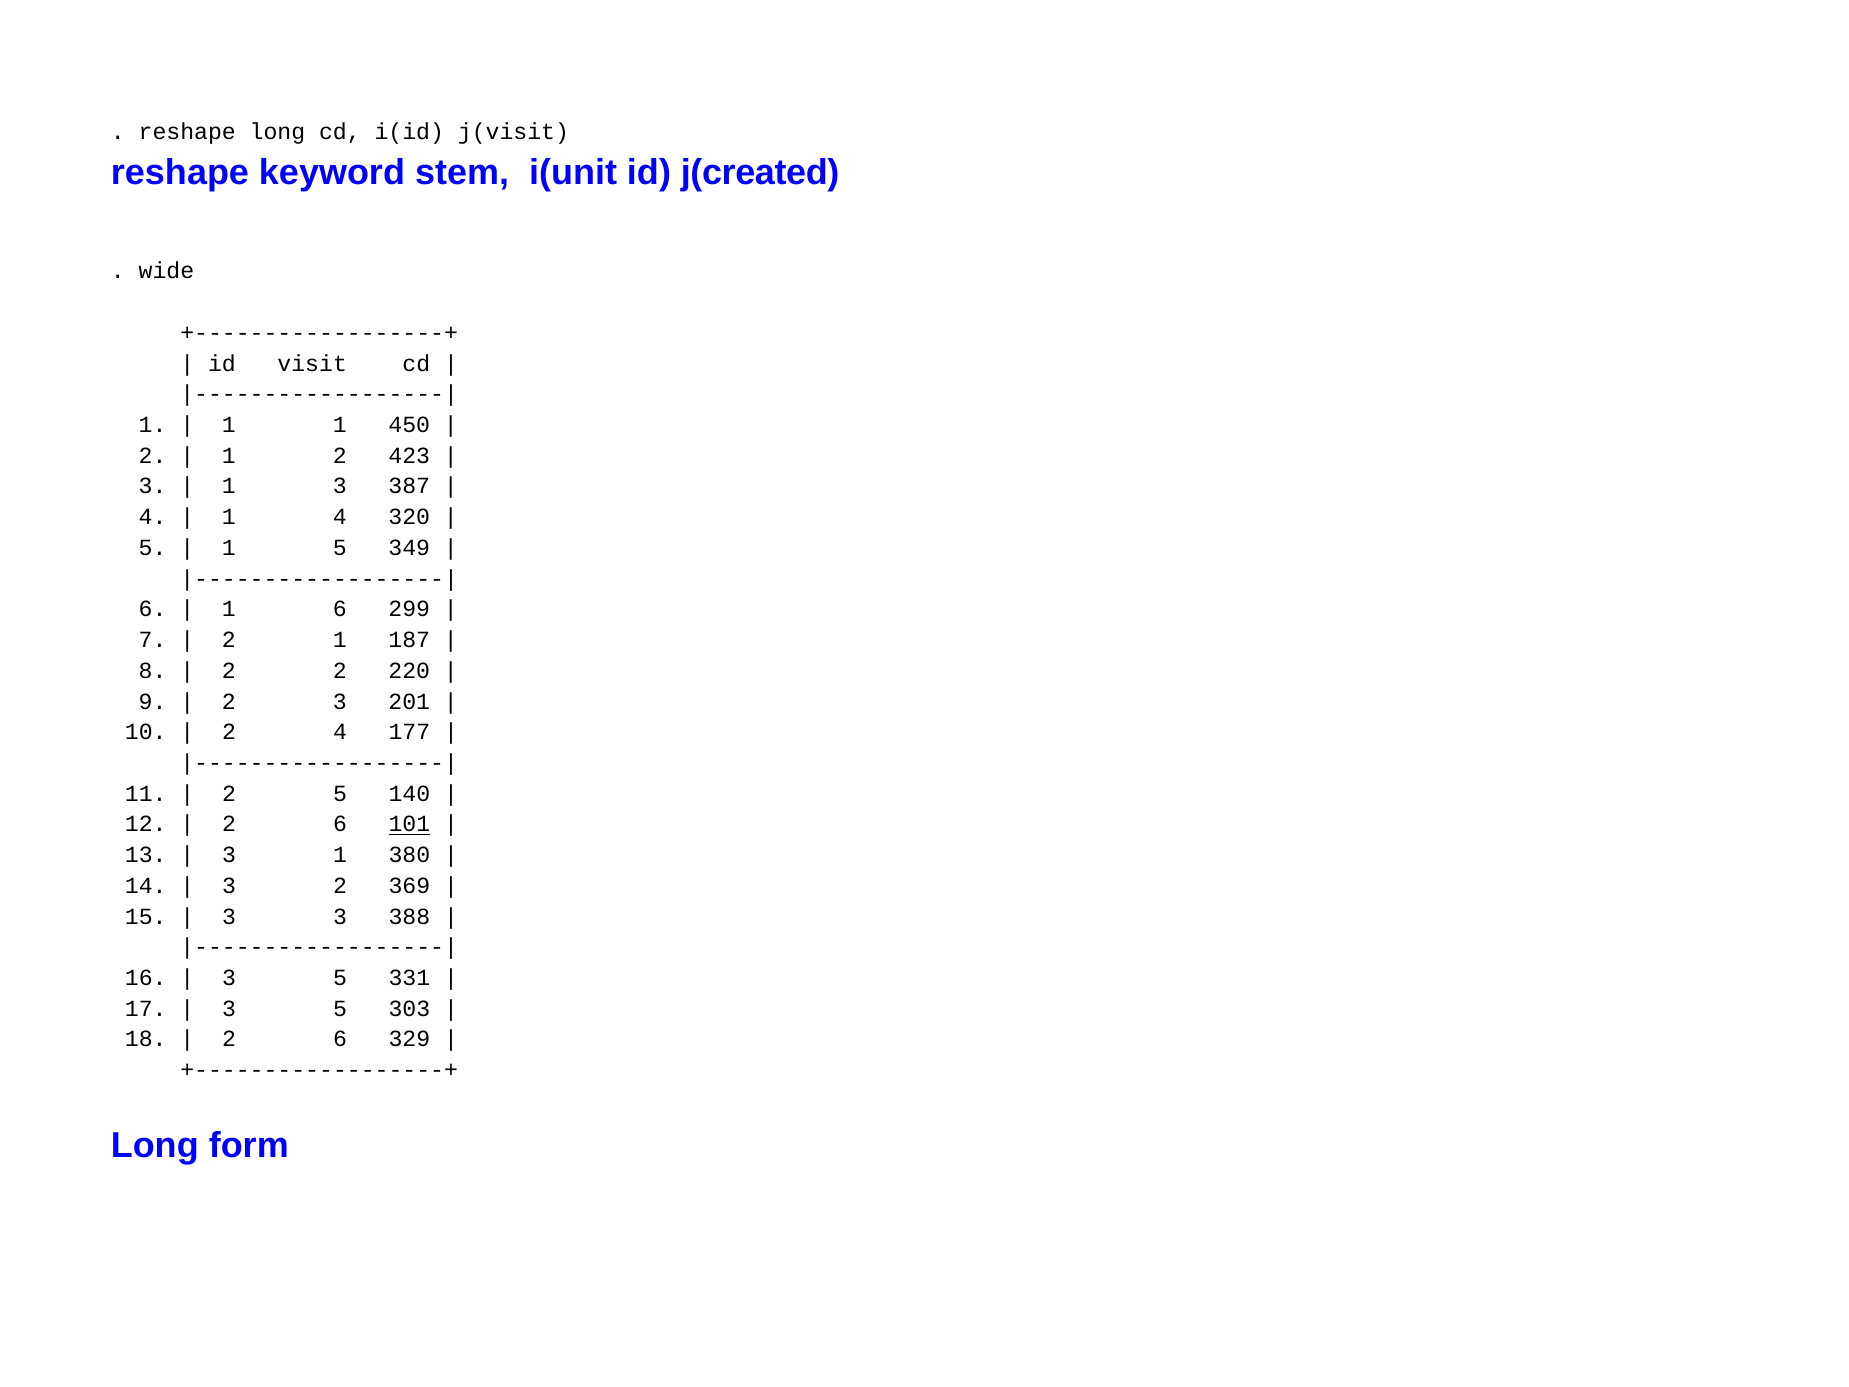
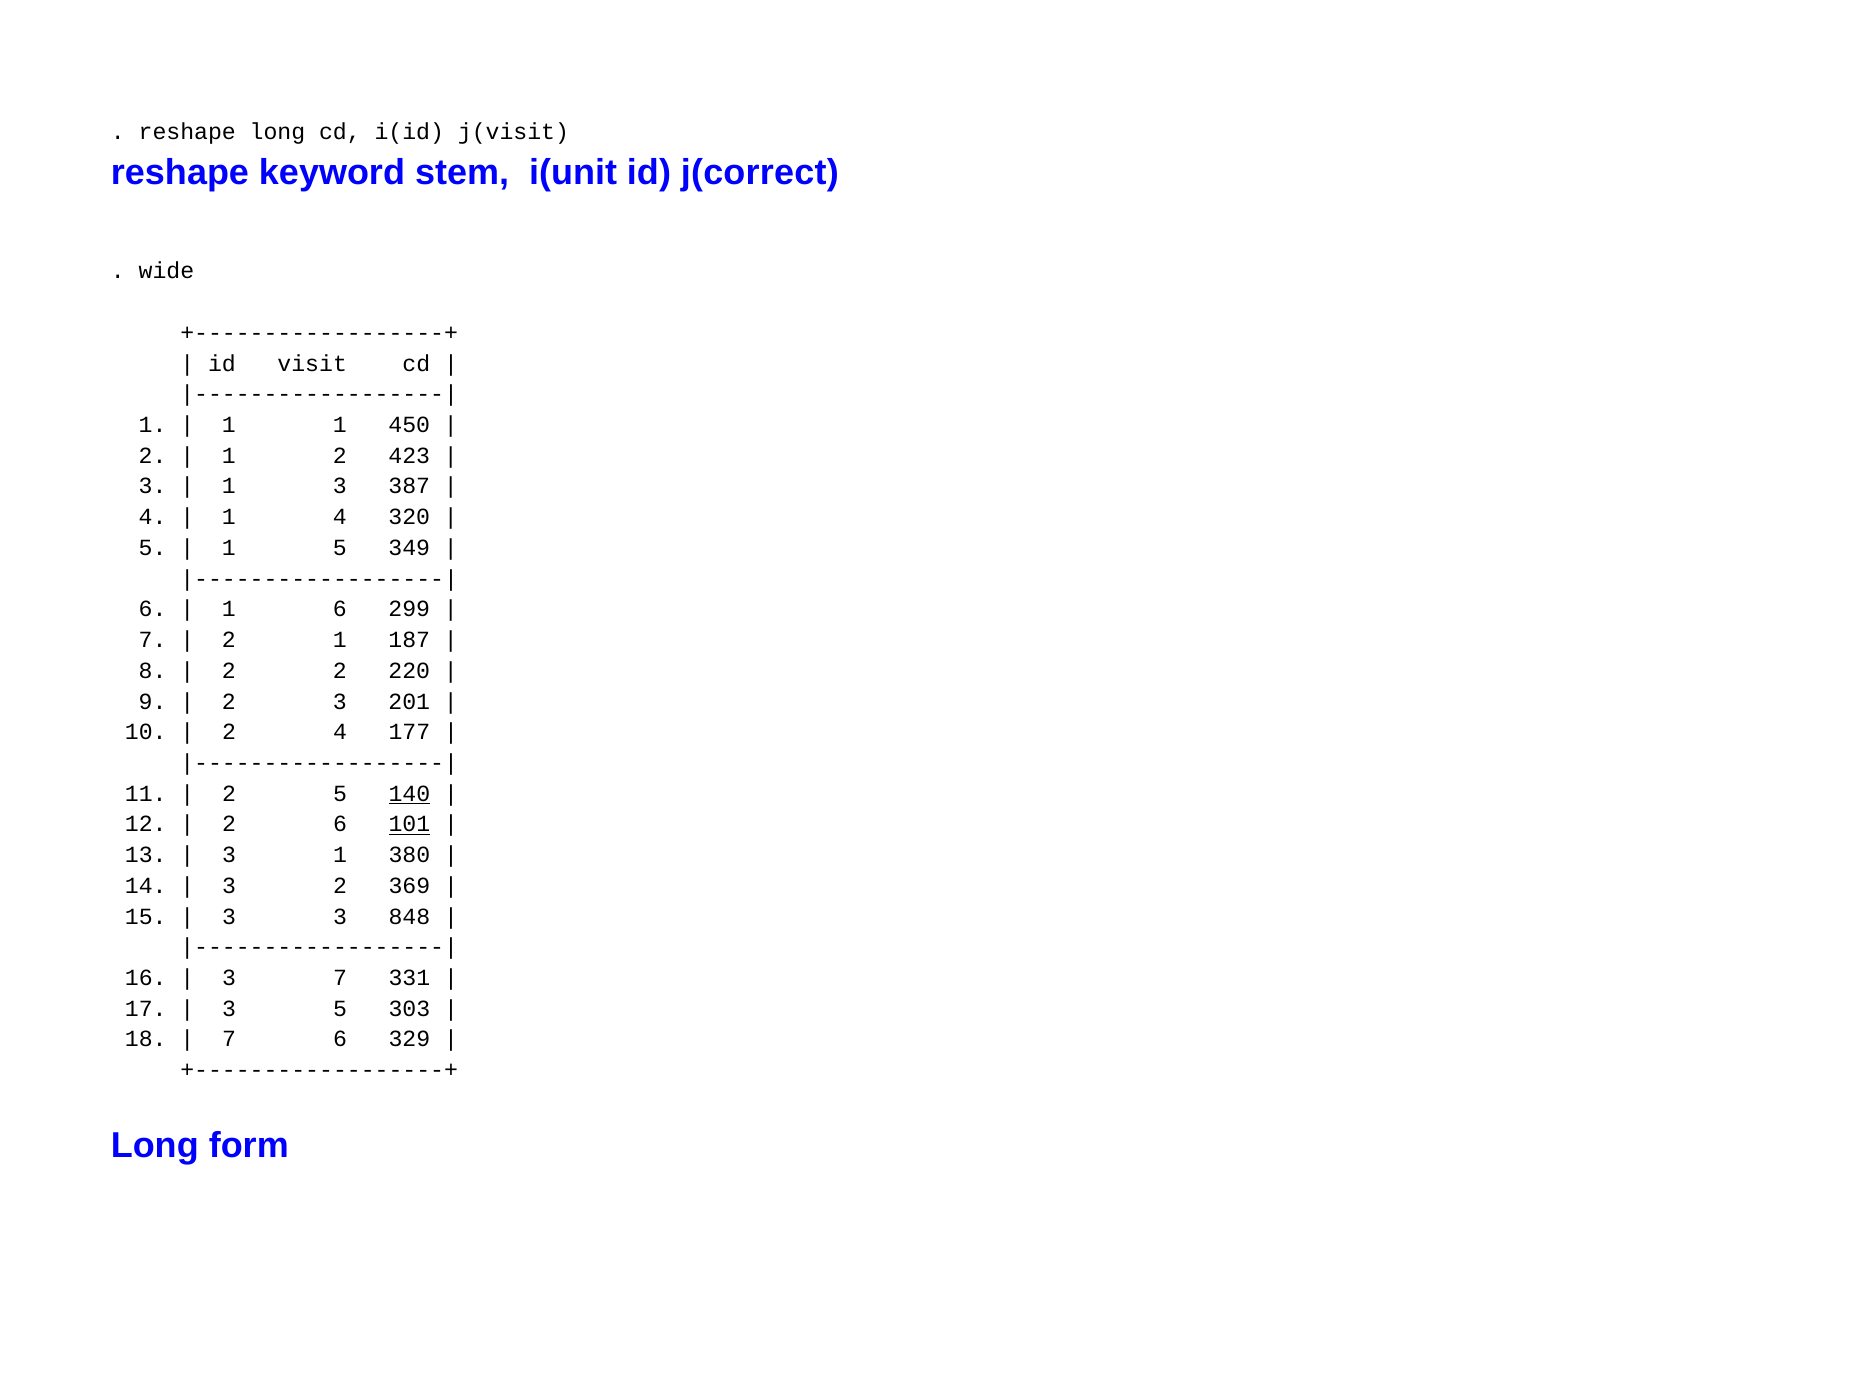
j(created: j(created -> j(correct
140 underline: none -> present
388: 388 -> 848
5 at (340, 978): 5 -> 7
2 at (229, 1039): 2 -> 7
